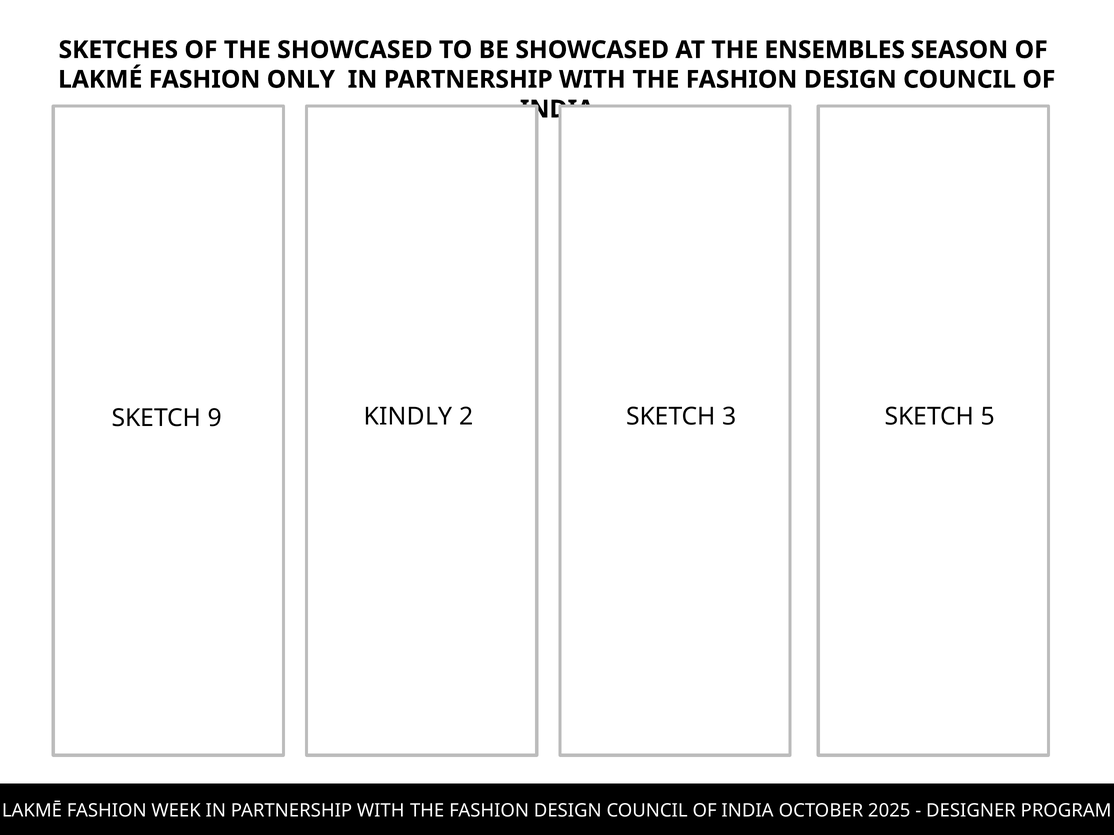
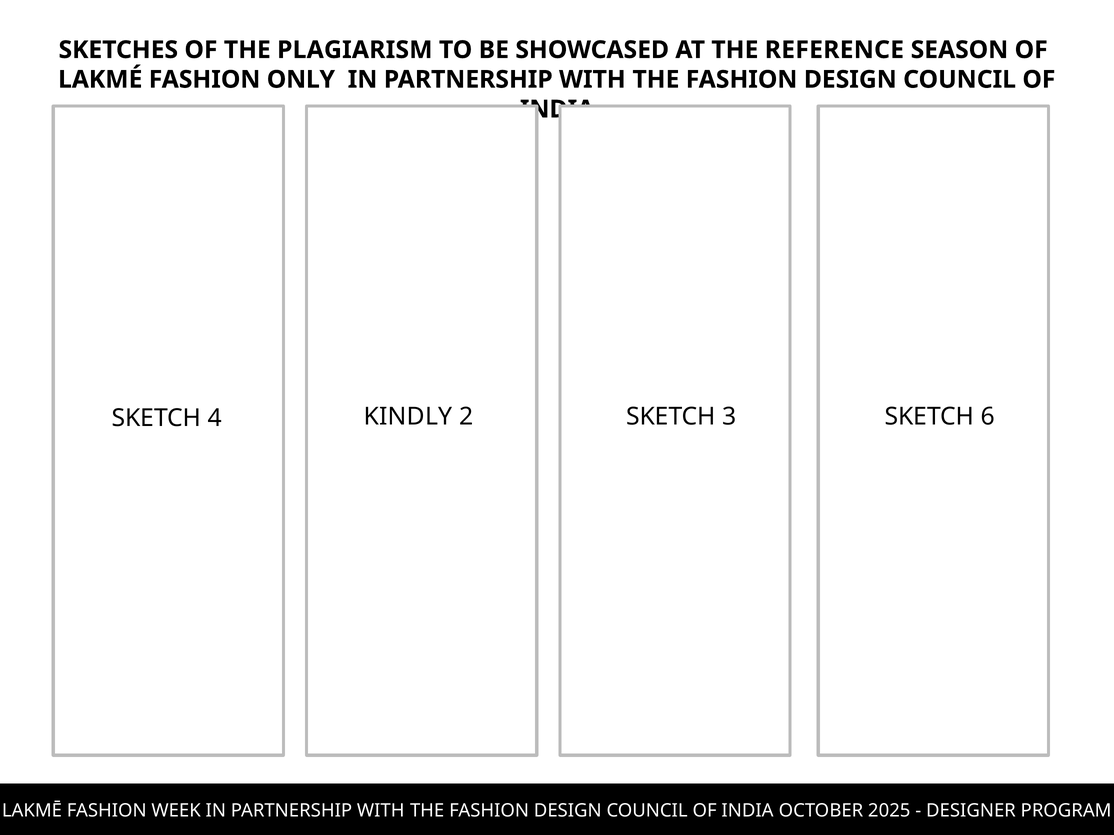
THE SHOWCASED: SHOWCASED -> PLAGIARISM
ENSEMBLES: ENSEMBLES -> REFERENCE
9: 9 -> 4
5: 5 -> 6
